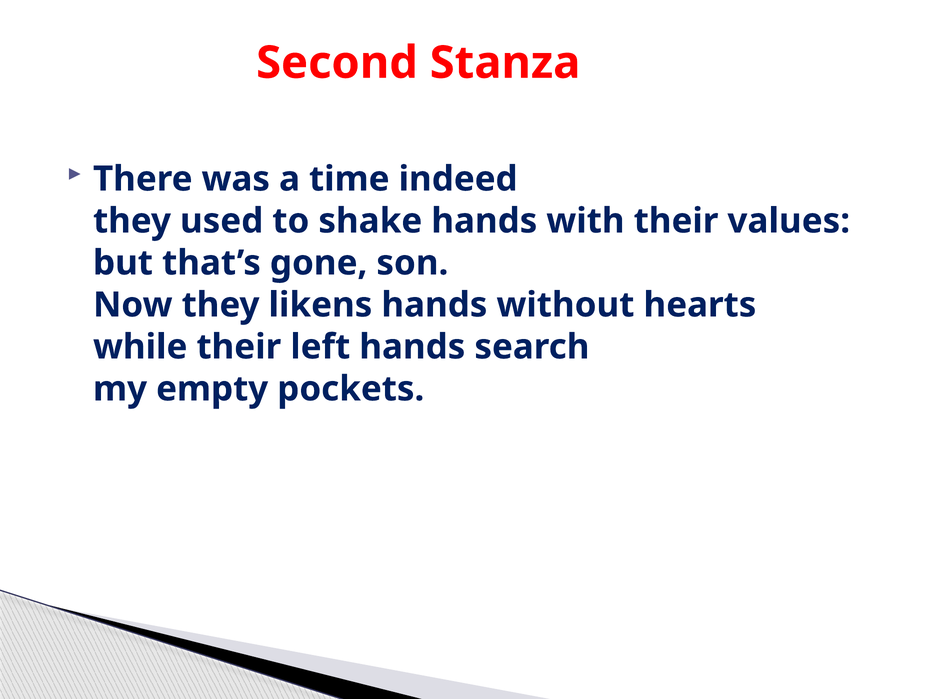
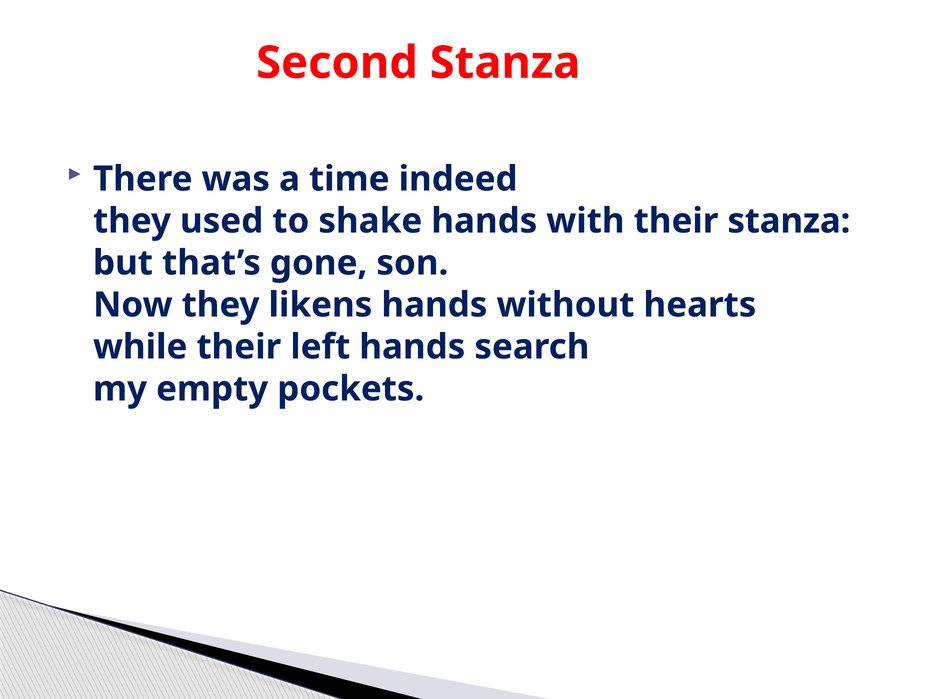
their values: values -> stanza
